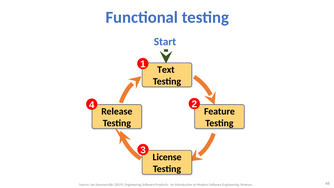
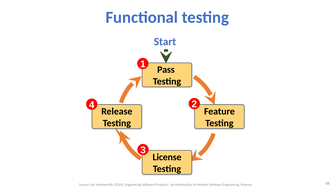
Text: Text -> Pass
